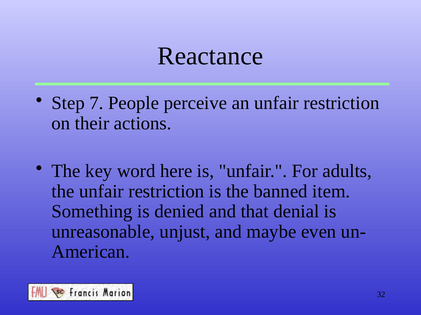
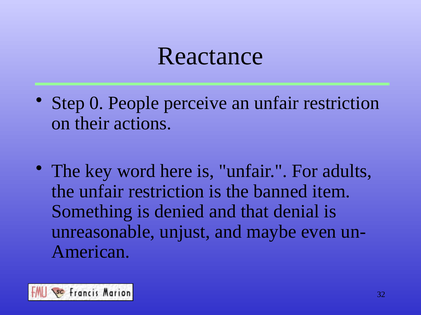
7: 7 -> 0
